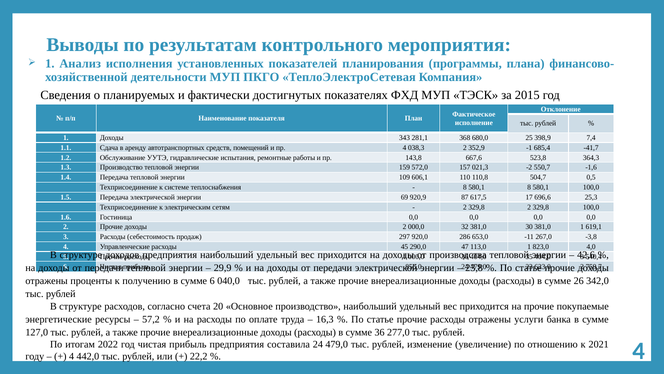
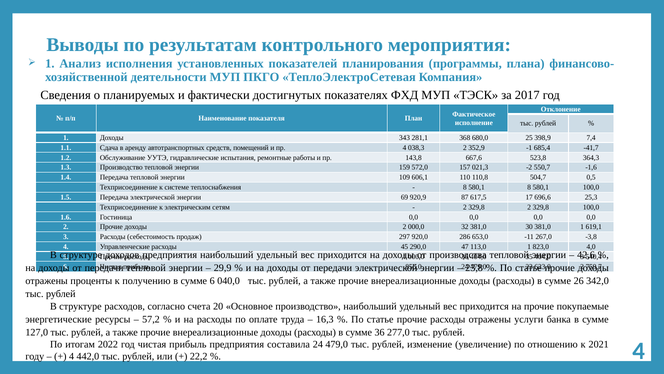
2015: 2015 -> 2017
